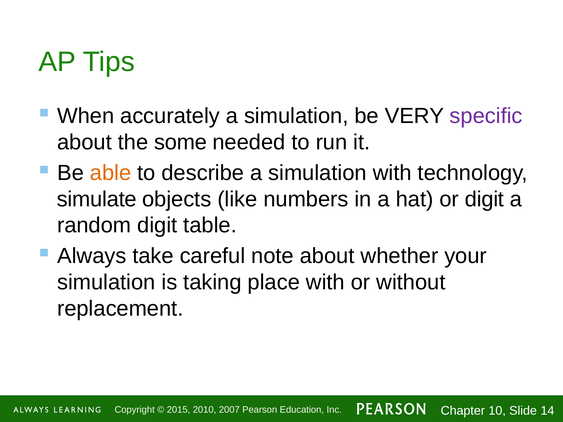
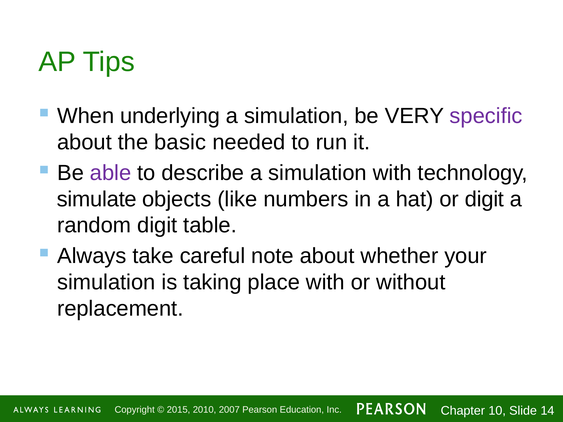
accurately: accurately -> underlying
some: some -> basic
able colour: orange -> purple
